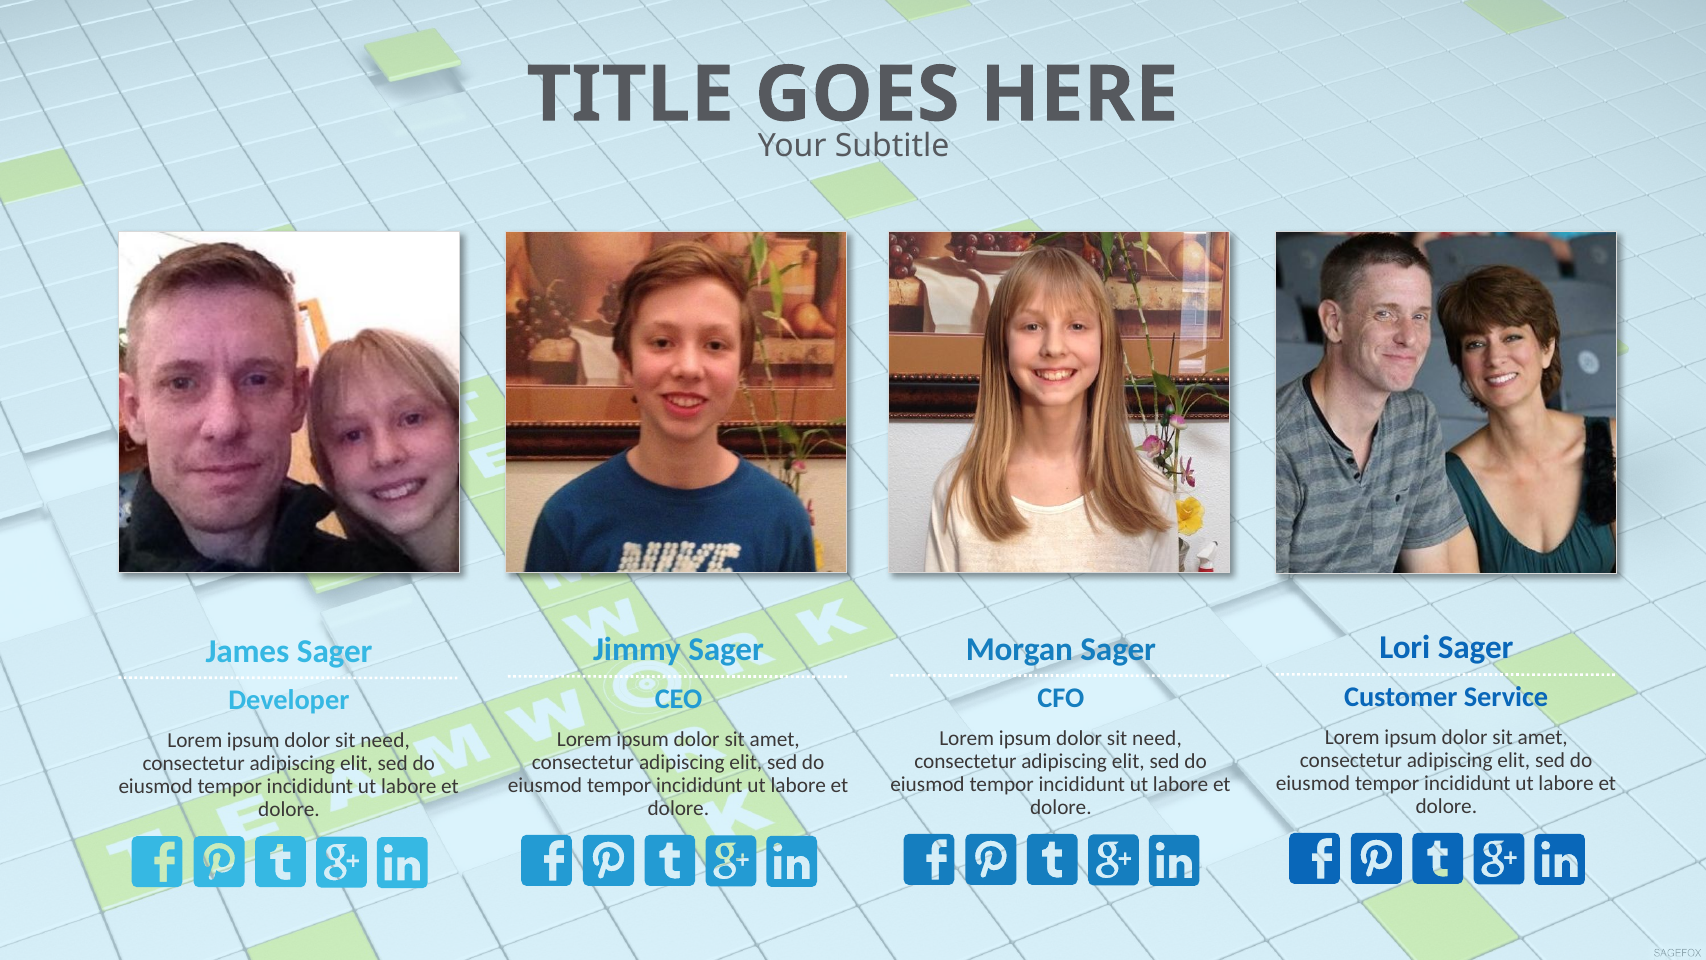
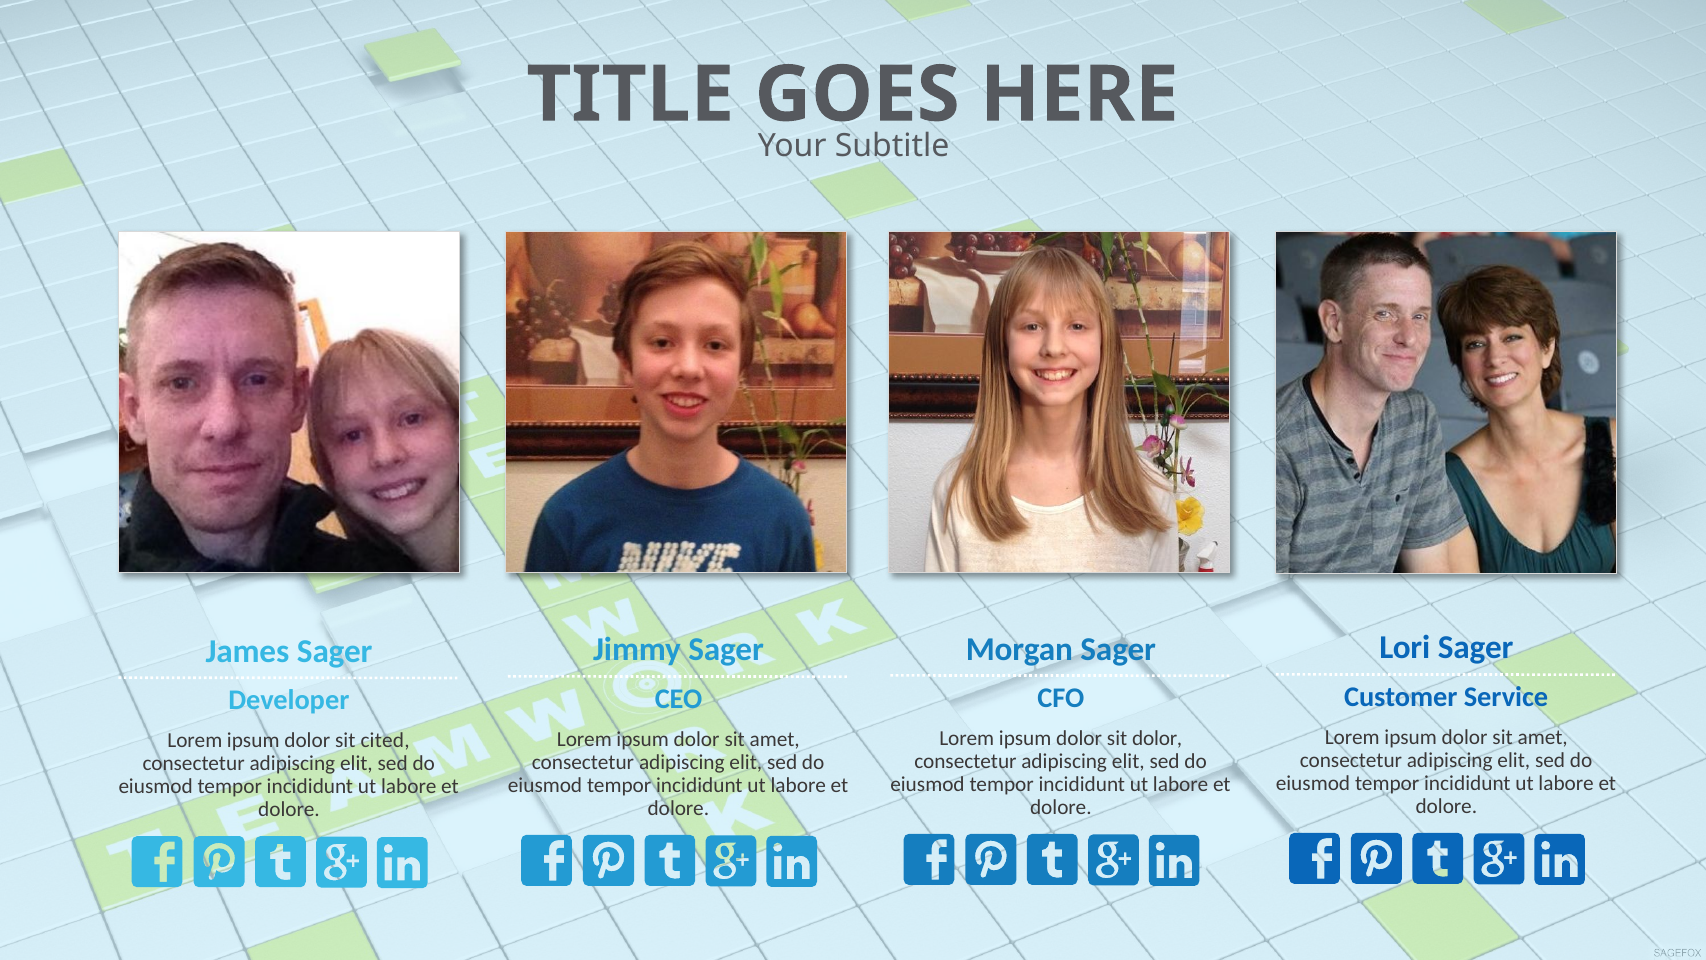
need at (1157, 738): need -> dolor
need at (385, 740): need -> cited
